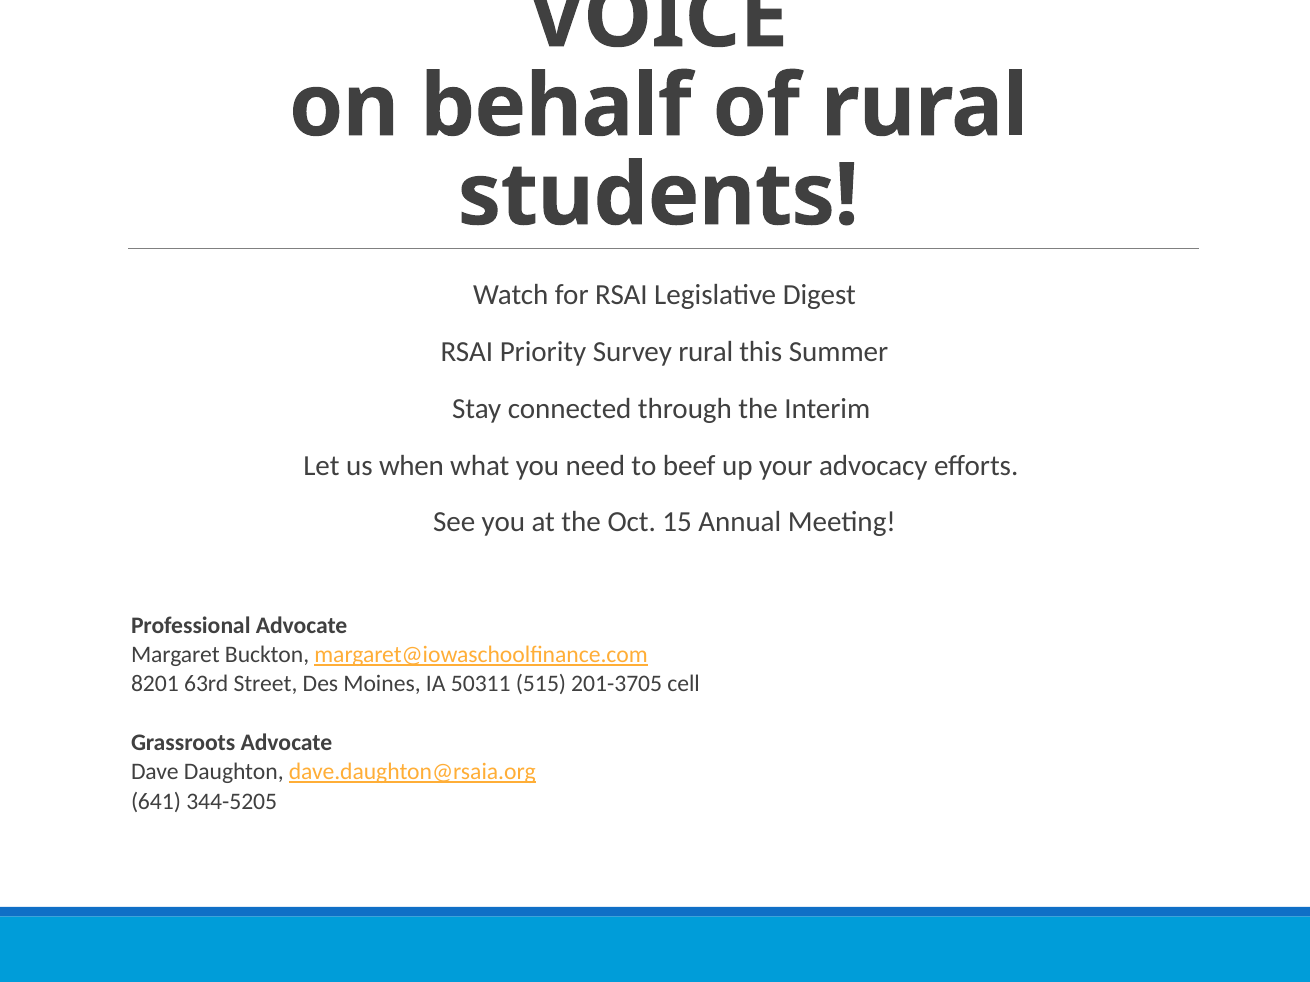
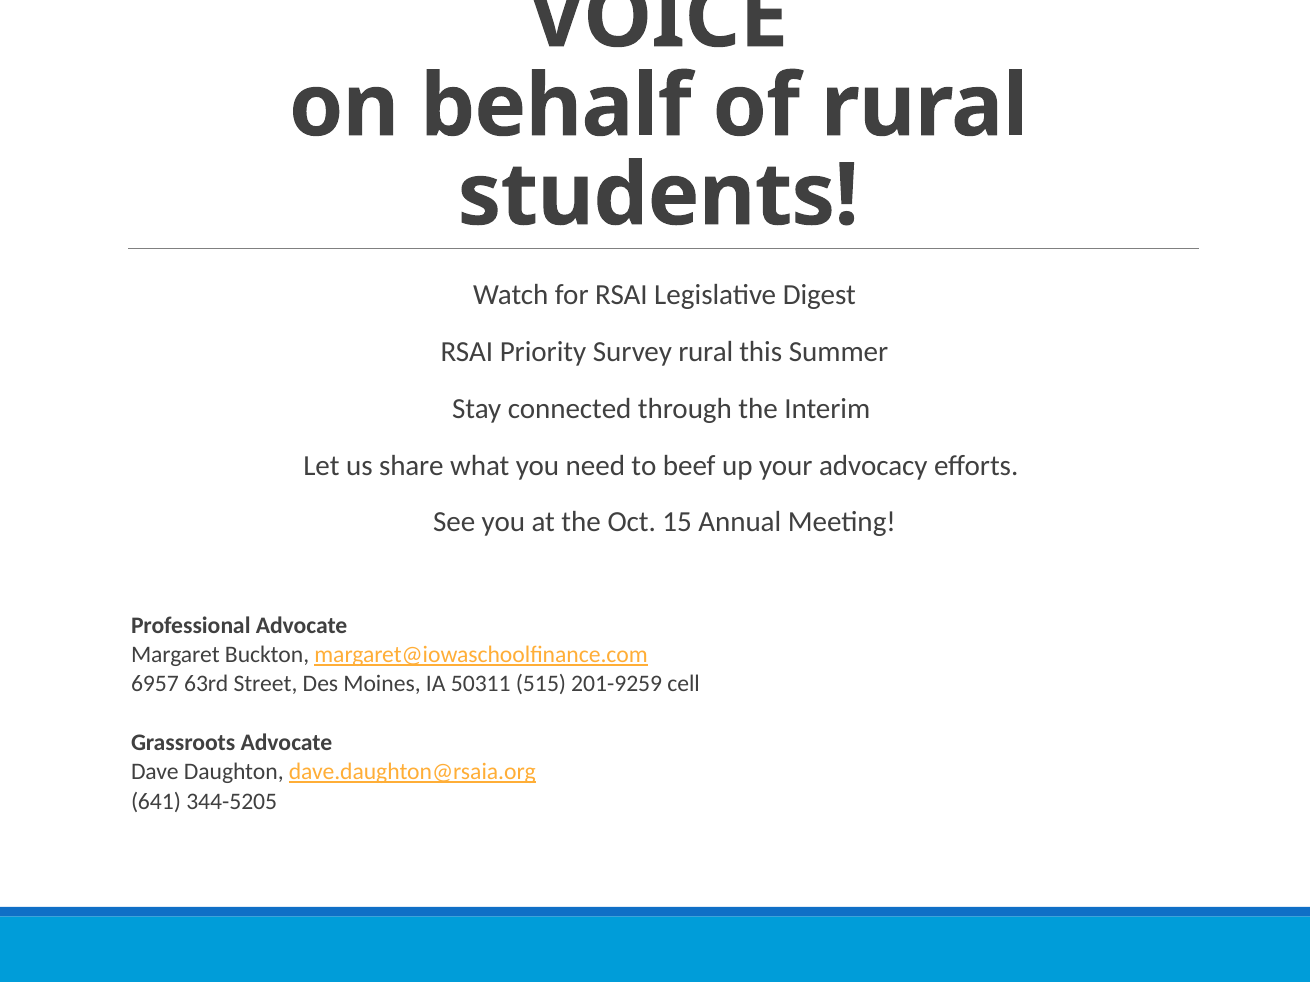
when: when -> share
8201: 8201 -> 6957
201-3705: 201-3705 -> 201-9259
